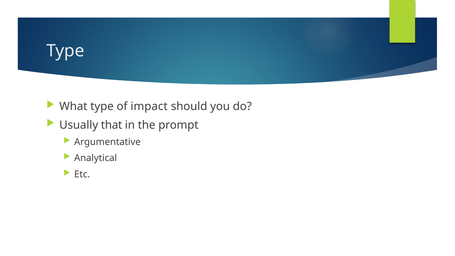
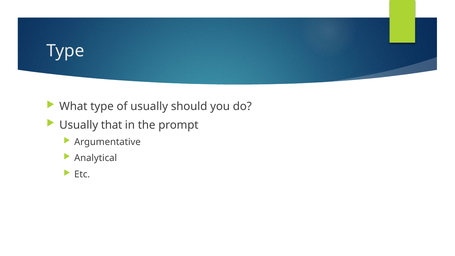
of impact: impact -> usually
